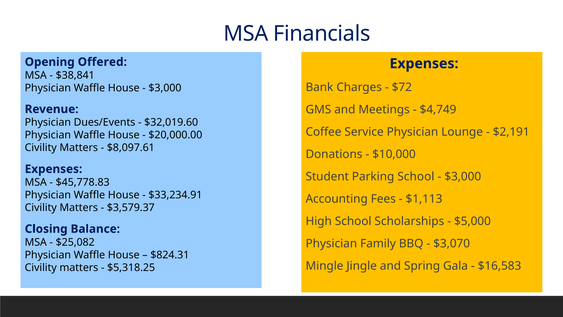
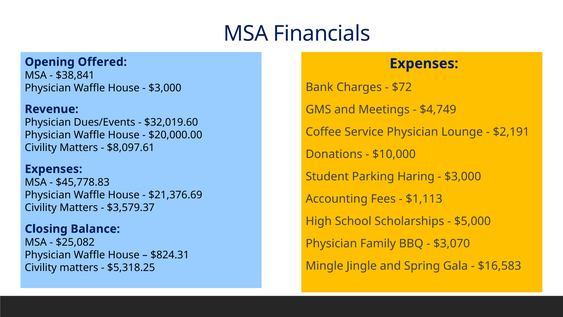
Parking School: School -> Haring
$33,234.91: $33,234.91 -> $21,376.69
